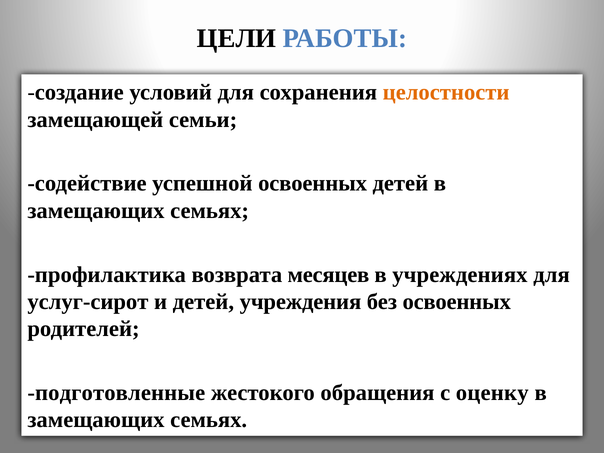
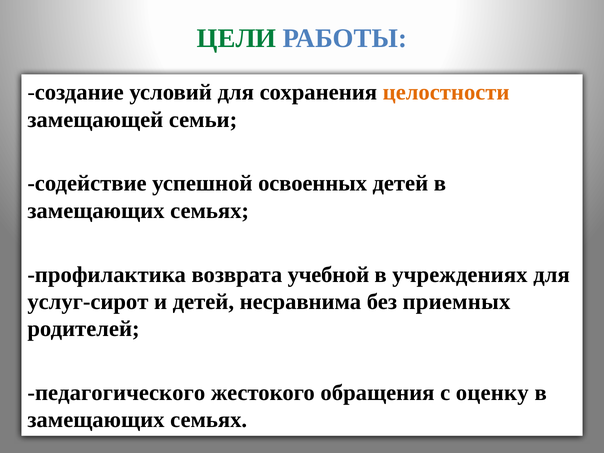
ЦЕЛИ colour: black -> green
месяцев: месяцев -> учебной
учреждения: учреждения -> несравнима
без освоенных: освоенных -> приемных
подготовленные: подготовленные -> педагогического
